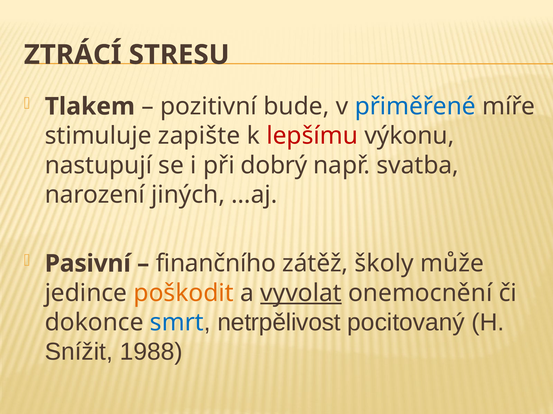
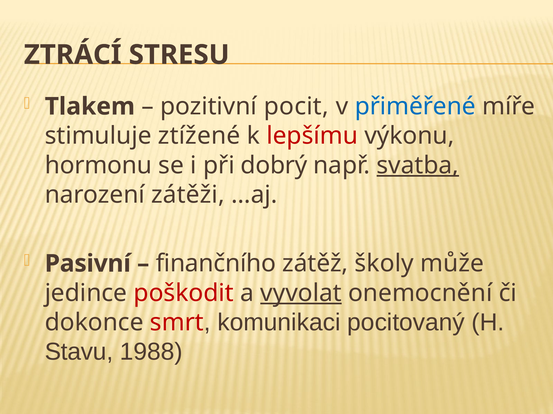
bude: bude -> pocit
zapište: zapište -> ztížené
nastupují: nastupují -> hormonu
svatba underline: none -> present
jiných: jiných -> zátěži
poškodit colour: orange -> red
smrt colour: blue -> red
netrpělivost: netrpělivost -> komunikaci
Snížit: Snížit -> Stavu
